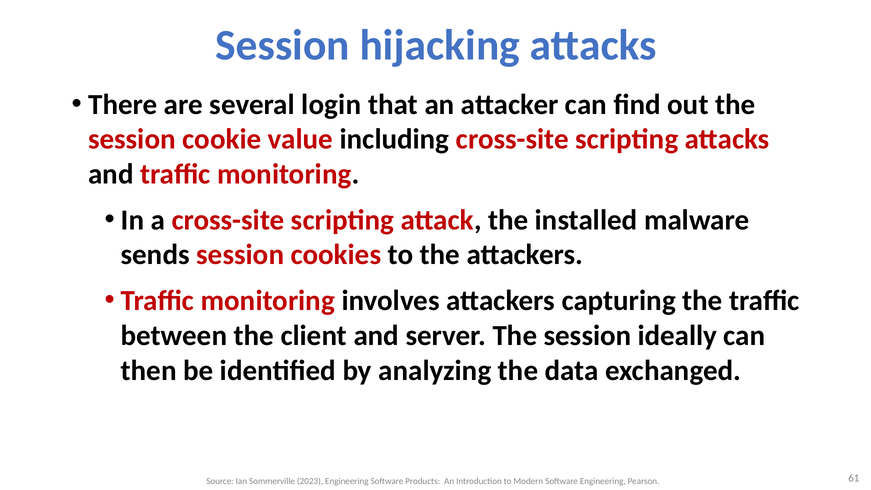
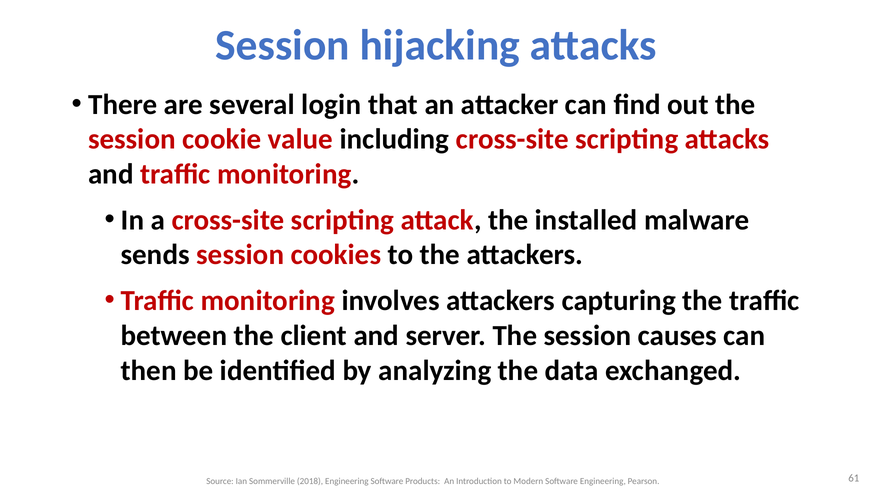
ideally: ideally -> causes
2023: 2023 -> 2018
